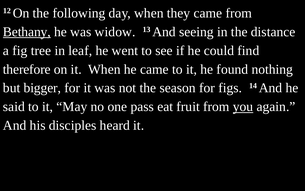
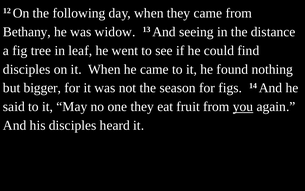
Bethany underline: present -> none
therefore at (27, 69): therefore -> disciples
one pass: pass -> they
